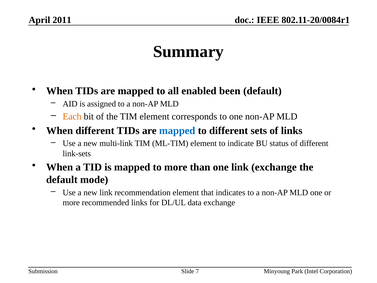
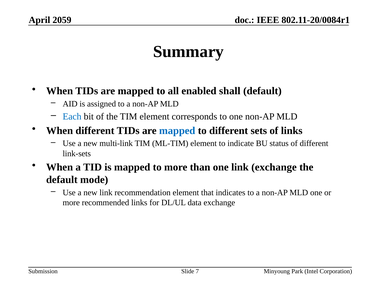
2011: 2011 -> 2059
been: been -> shall
Each colour: orange -> blue
